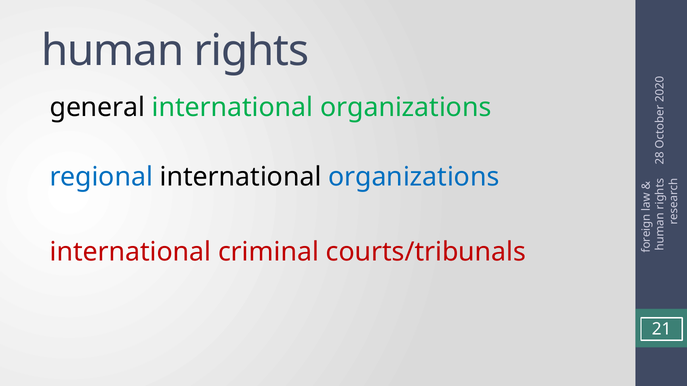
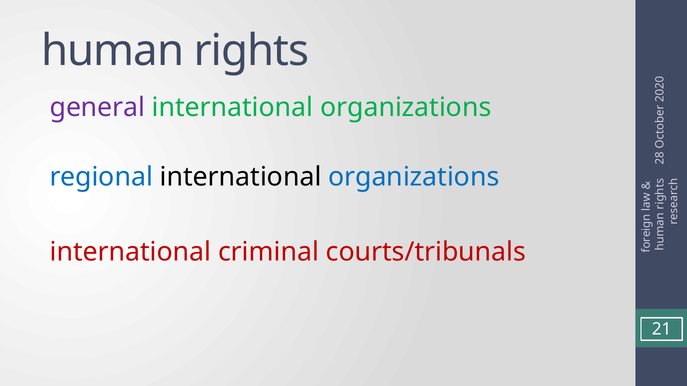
general colour: black -> purple
